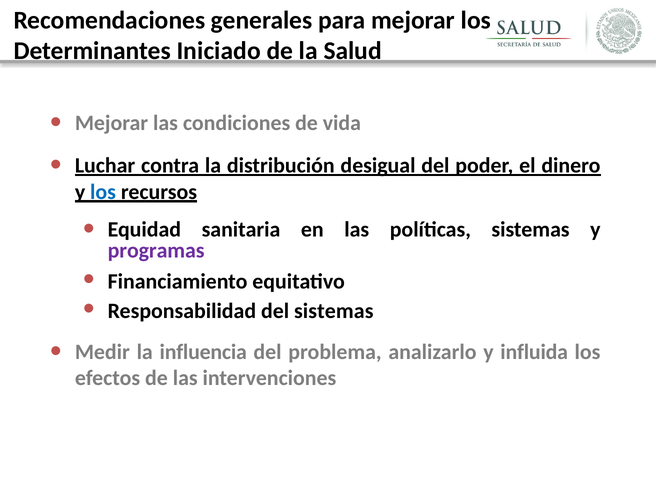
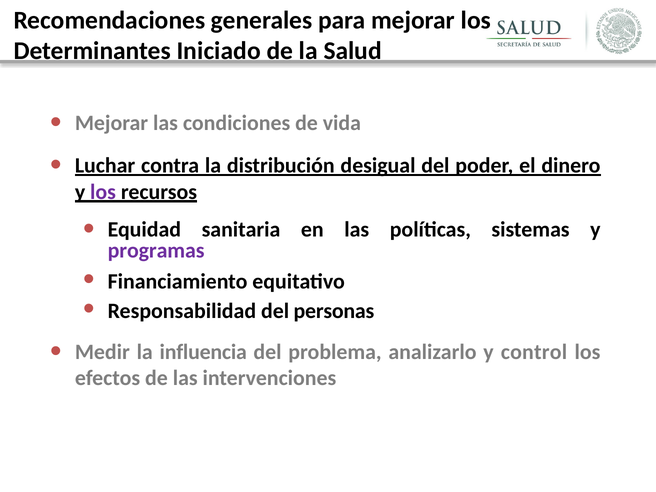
los at (103, 192) colour: blue -> purple
del sistemas: sistemas -> personas
influida: influida -> control
